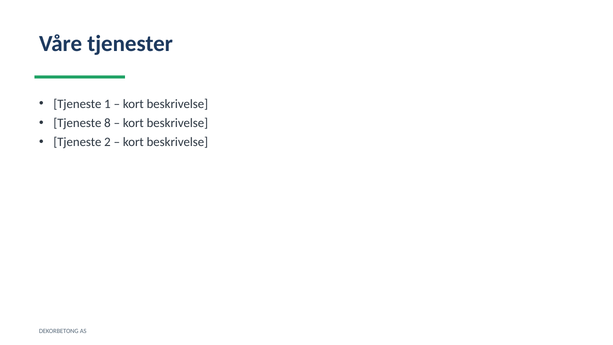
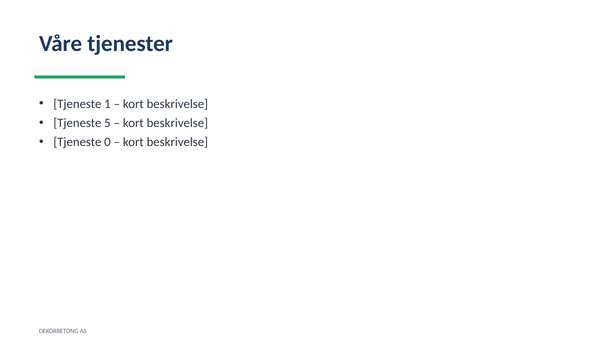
8: 8 -> 5
2: 2 -> 0
